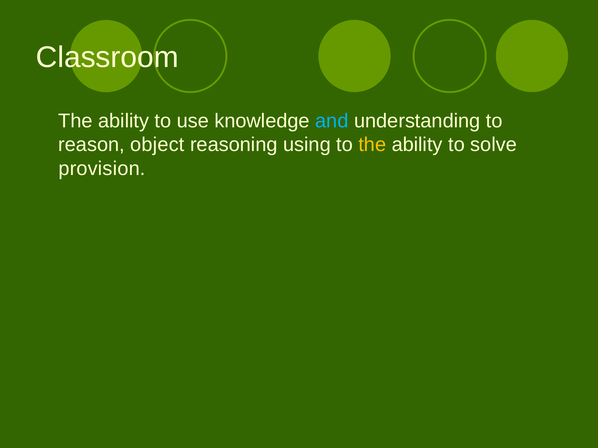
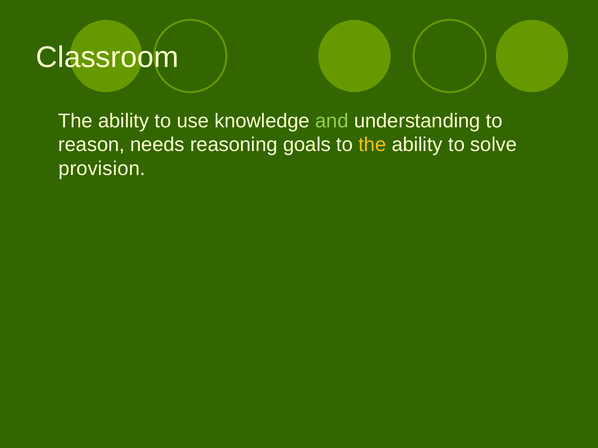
and colour: light blue -> light green
object: object -> needs
using: using -> goals
